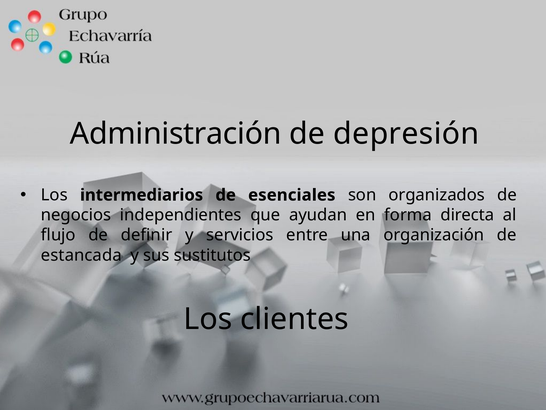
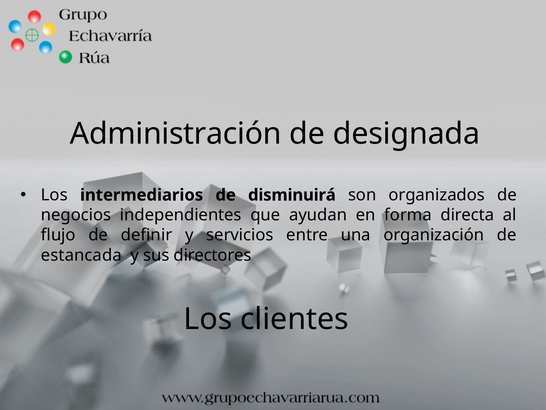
depresión: depresión -> designada
esenciales: esenciales -> disminuirá
sustitutos: sustitutos -> directores
